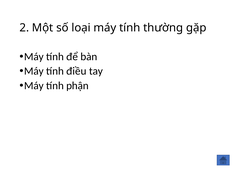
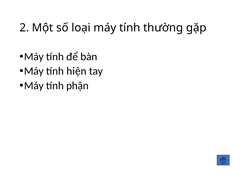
điều: điều -> hiện
